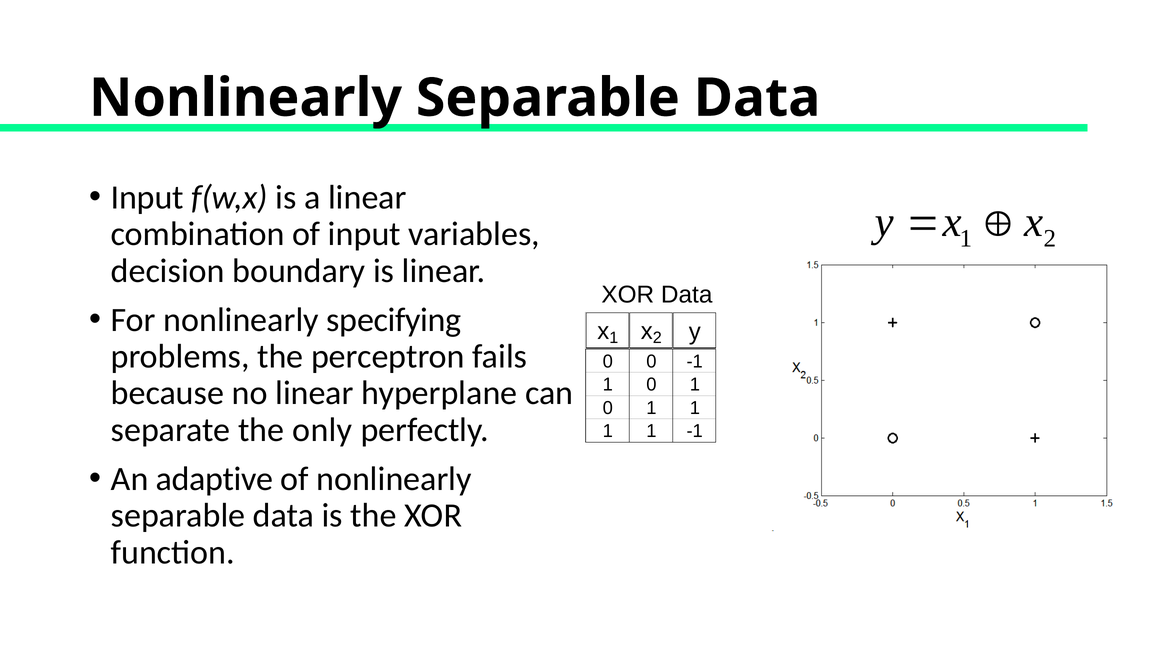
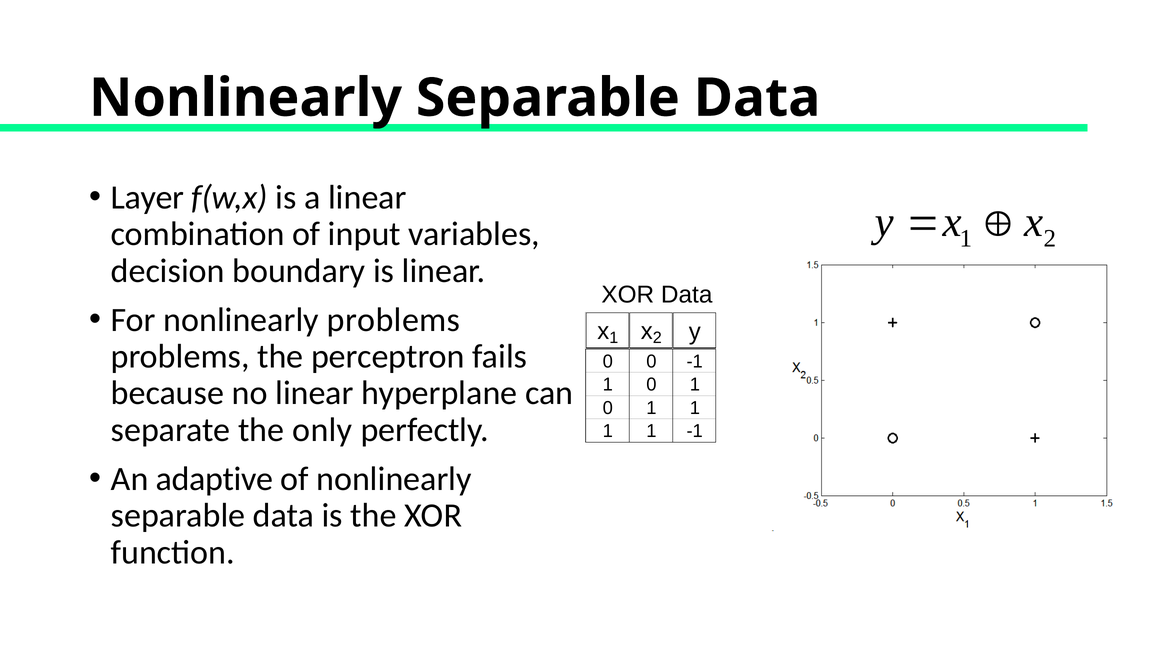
Input at (147, 197): Input -> Layer
nonlinearly specifying: specifying -> problems
